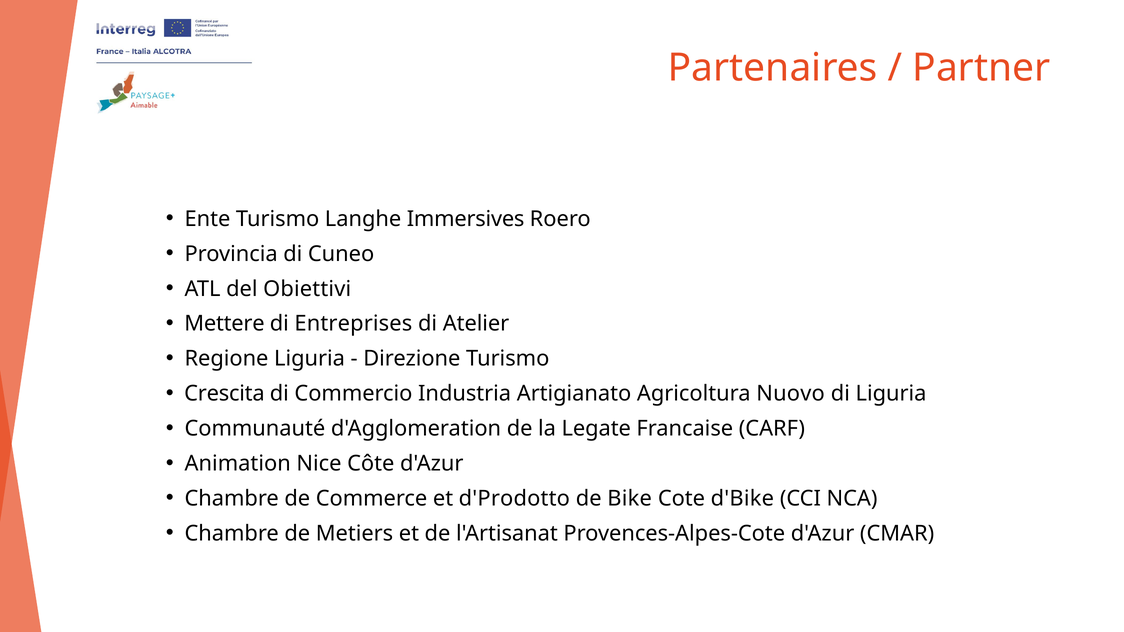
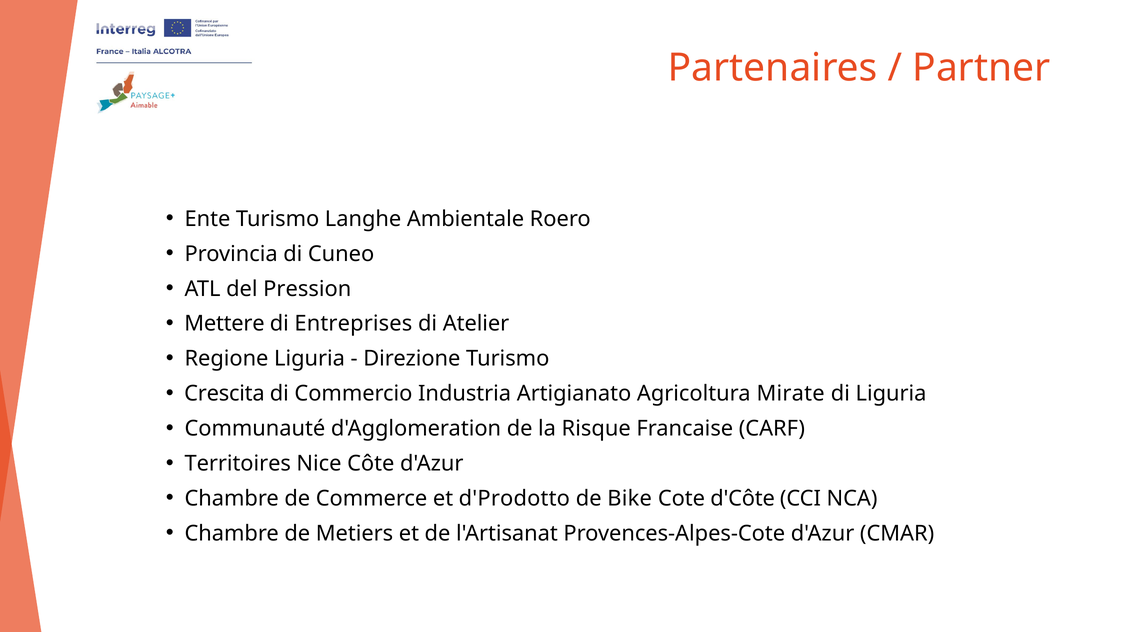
Immersives: Immersives -> Ambientale
Obiettivi: Obiettivi -> Pression
Nuovo: Nuovo -> Mirate
Legate: Legate -> Risque
Animation: Animation -> Territoires
d'Bike: d'Bike -> d'Côte
